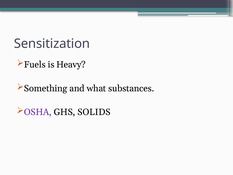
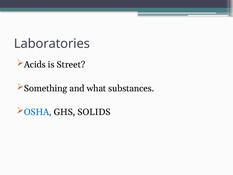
Sensitization: Sensitization -> Laboratories
Fuels: Fuels -> Acids
Heavy: Heavy -> Street
OSHA colour: purple -> blue
